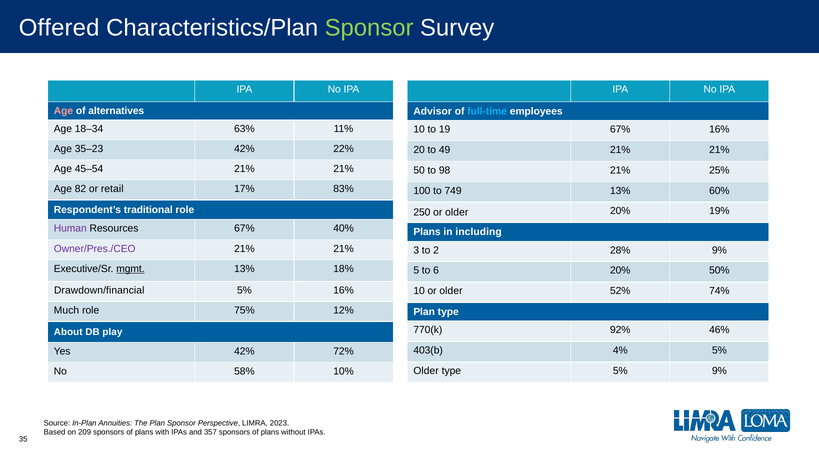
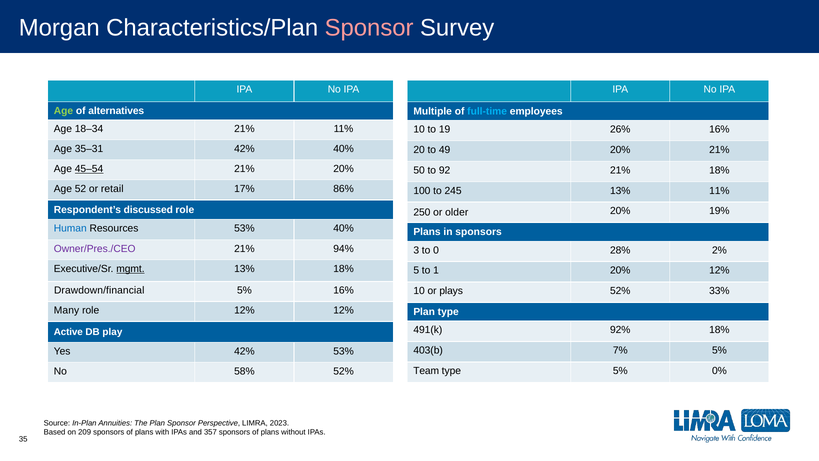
Offered: Offered -> Morgan
Sponsor at (369, 28) colour: light green -> pink
Age at (63, 111) colour: pink -> light green
Advisor: Advisor -> Multiple
18–34 63%: 63% -> 21%
19 67%: 67% -> 26%
35–23: 35–23 -> 35–31
42% 22%: 22% -> 40%
49 21%: 21% -> 20%
45–54 underline: none -> present
21% at (344, 169): 21% -> 20%
98: 98 -> 92
21% 25%: 25% -> 18%
82: 82 -> 52
83%: 83% -> 86%
749: 749 -> 245
13% 60%: 60% -> 11%
traditional: traditional -> discussed
Human colour: purple -> blue
Resources 67%: 67% -> 53%
in including: including -> sponsors
21% at (344, 249): 21% -> 94%
2: 2 -> 0
28% 9%: 9% -> 2%
6: 6 -> 1
20% 50%: 50% -> 12%
10 or older: older -> plays
74%: 74% -> 33%
Much: Much -> Many
role 75%: 75% -> 12%
770(k: 770(k -> 491(k
92% 46%: 46% -> 18%
About: About -> Active
4%: 4% -> 7%
42% 72%: 72% -> 53%
Older at (426, 371): Older -> Team
5% 9%: 9% -> 0%
58% 10%: 10% -> 52%
